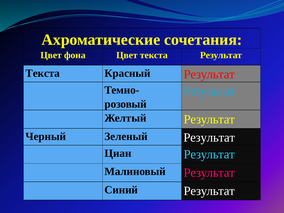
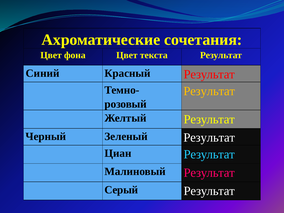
Текста at (43, 73): Текста -> Синий
Результат at (209, 91) colour: light blue -> yellow
Синий: Синий -> Серый
